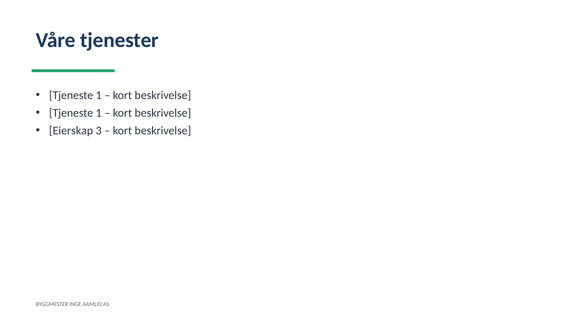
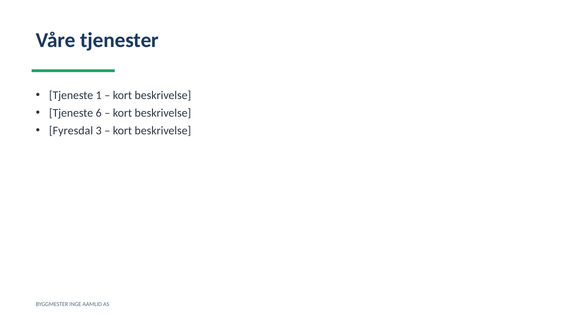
1 at (99, 113): 1 -> 6
Eierskap: Eierskap -> Fyresdal
